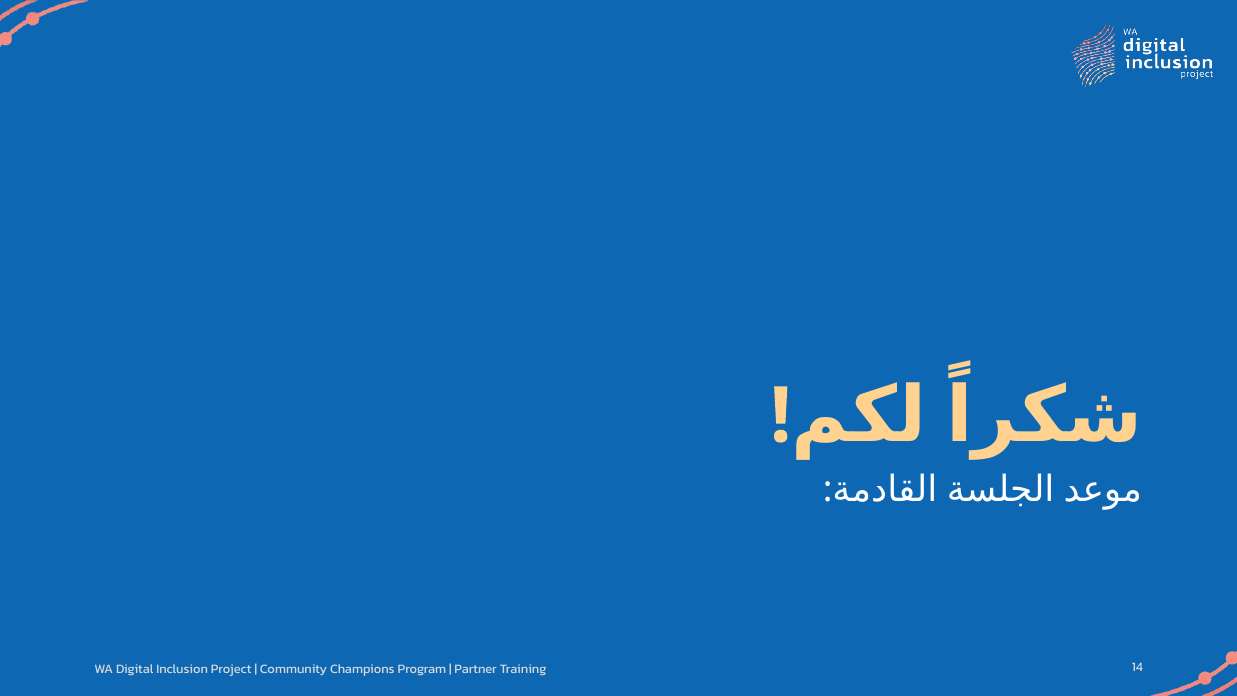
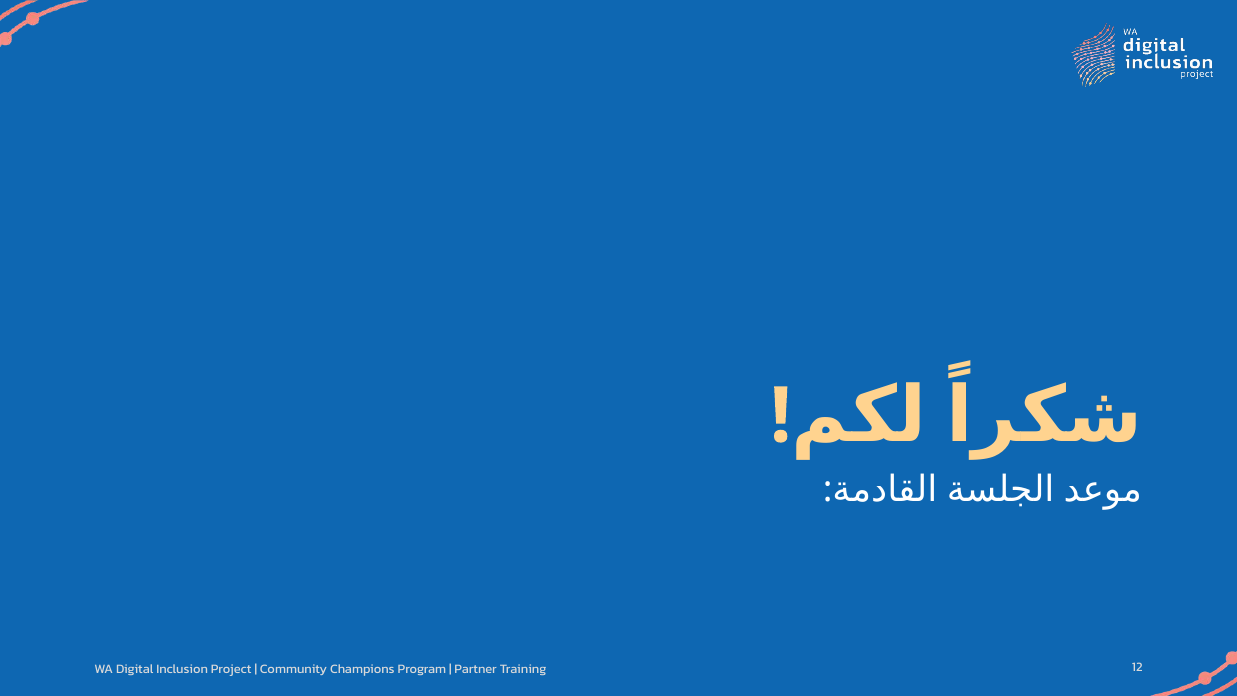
14: 14 -> 12
